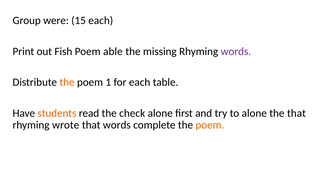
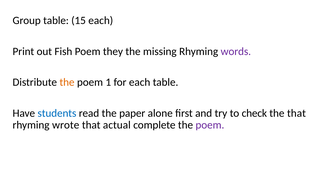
Group were: were -> table
able: able -> they
students colour: orange -> blue
check: check -> paper
to alone: alone -> check
that words: words -> actual
poem at (210, 125) colour: orange -> purple
